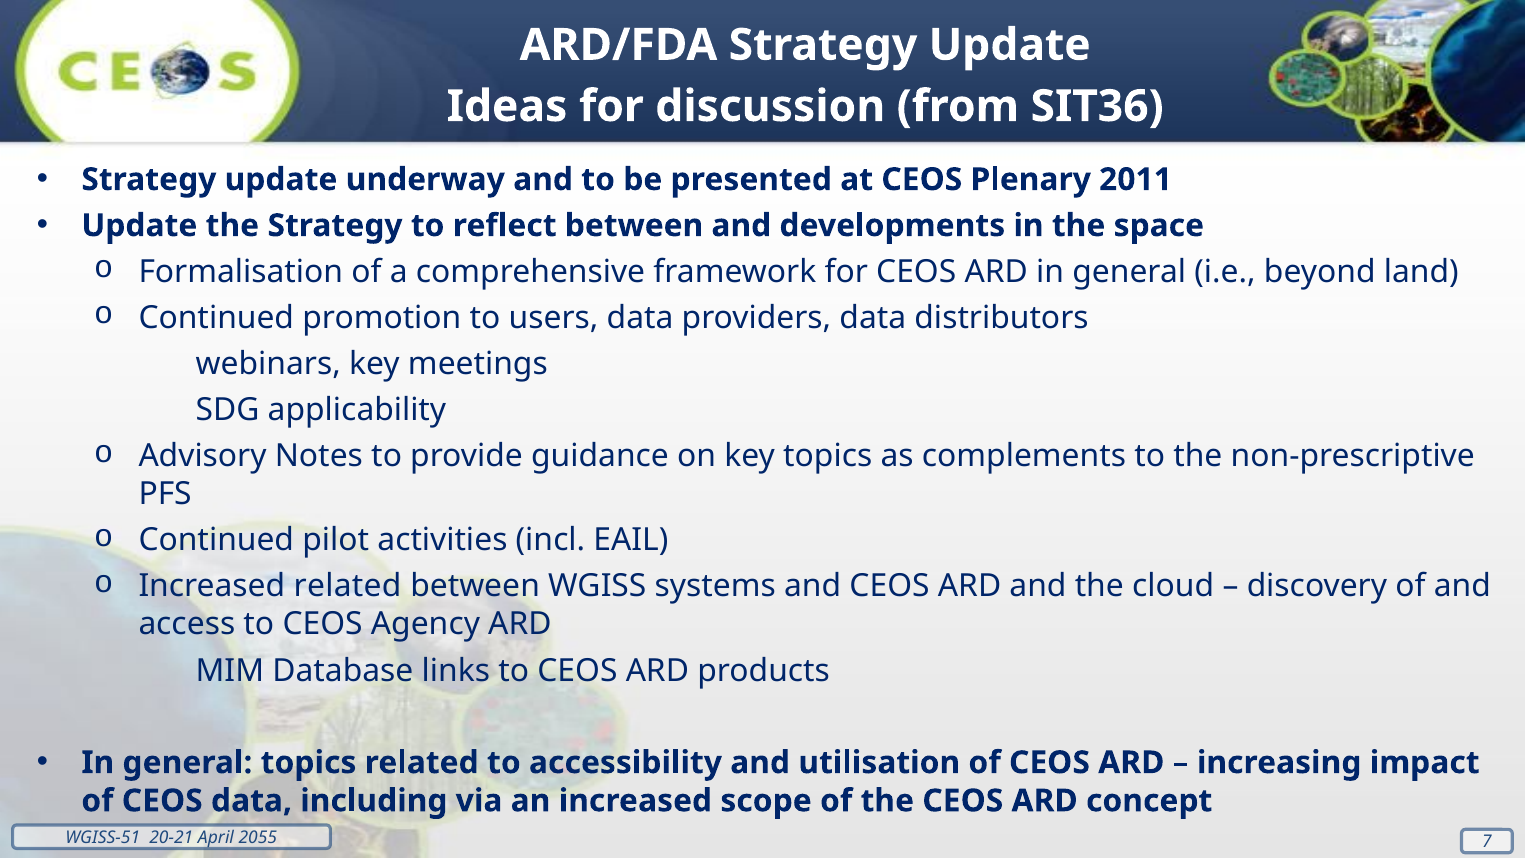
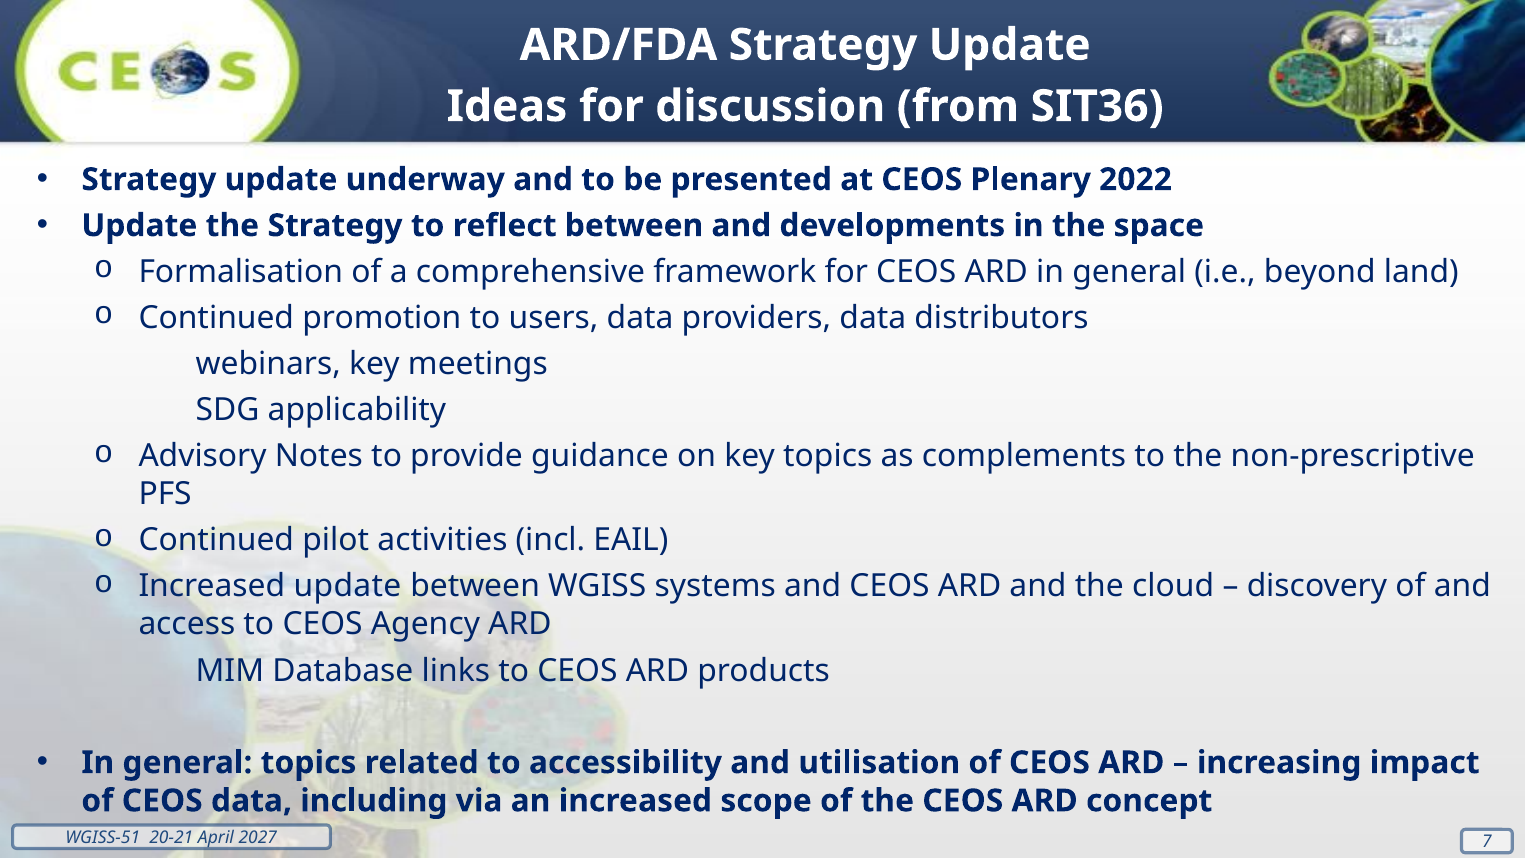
2011: 2011 -> 2022
Increased related: related -> update
2055: 2055 -> 2027
